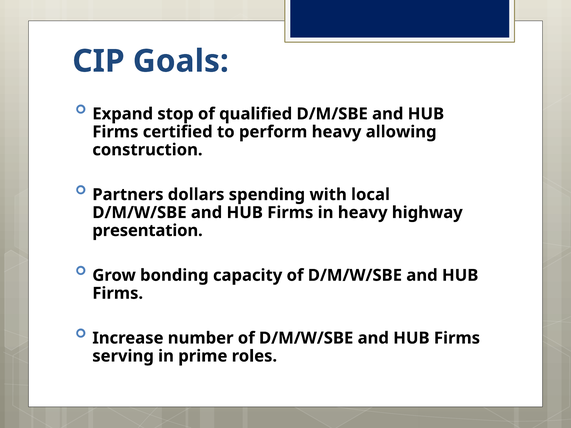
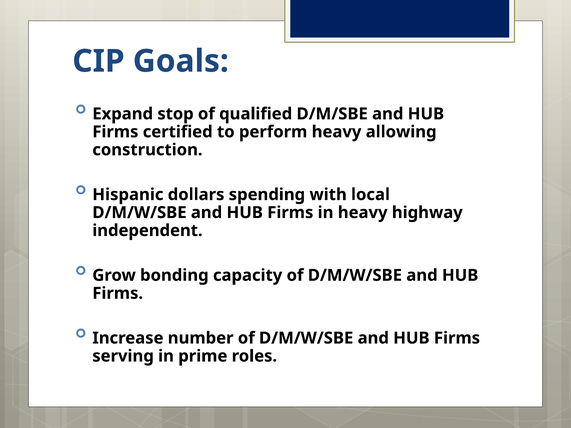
Partners: Partners -> Hispanic
presentation: presentation -> independent
